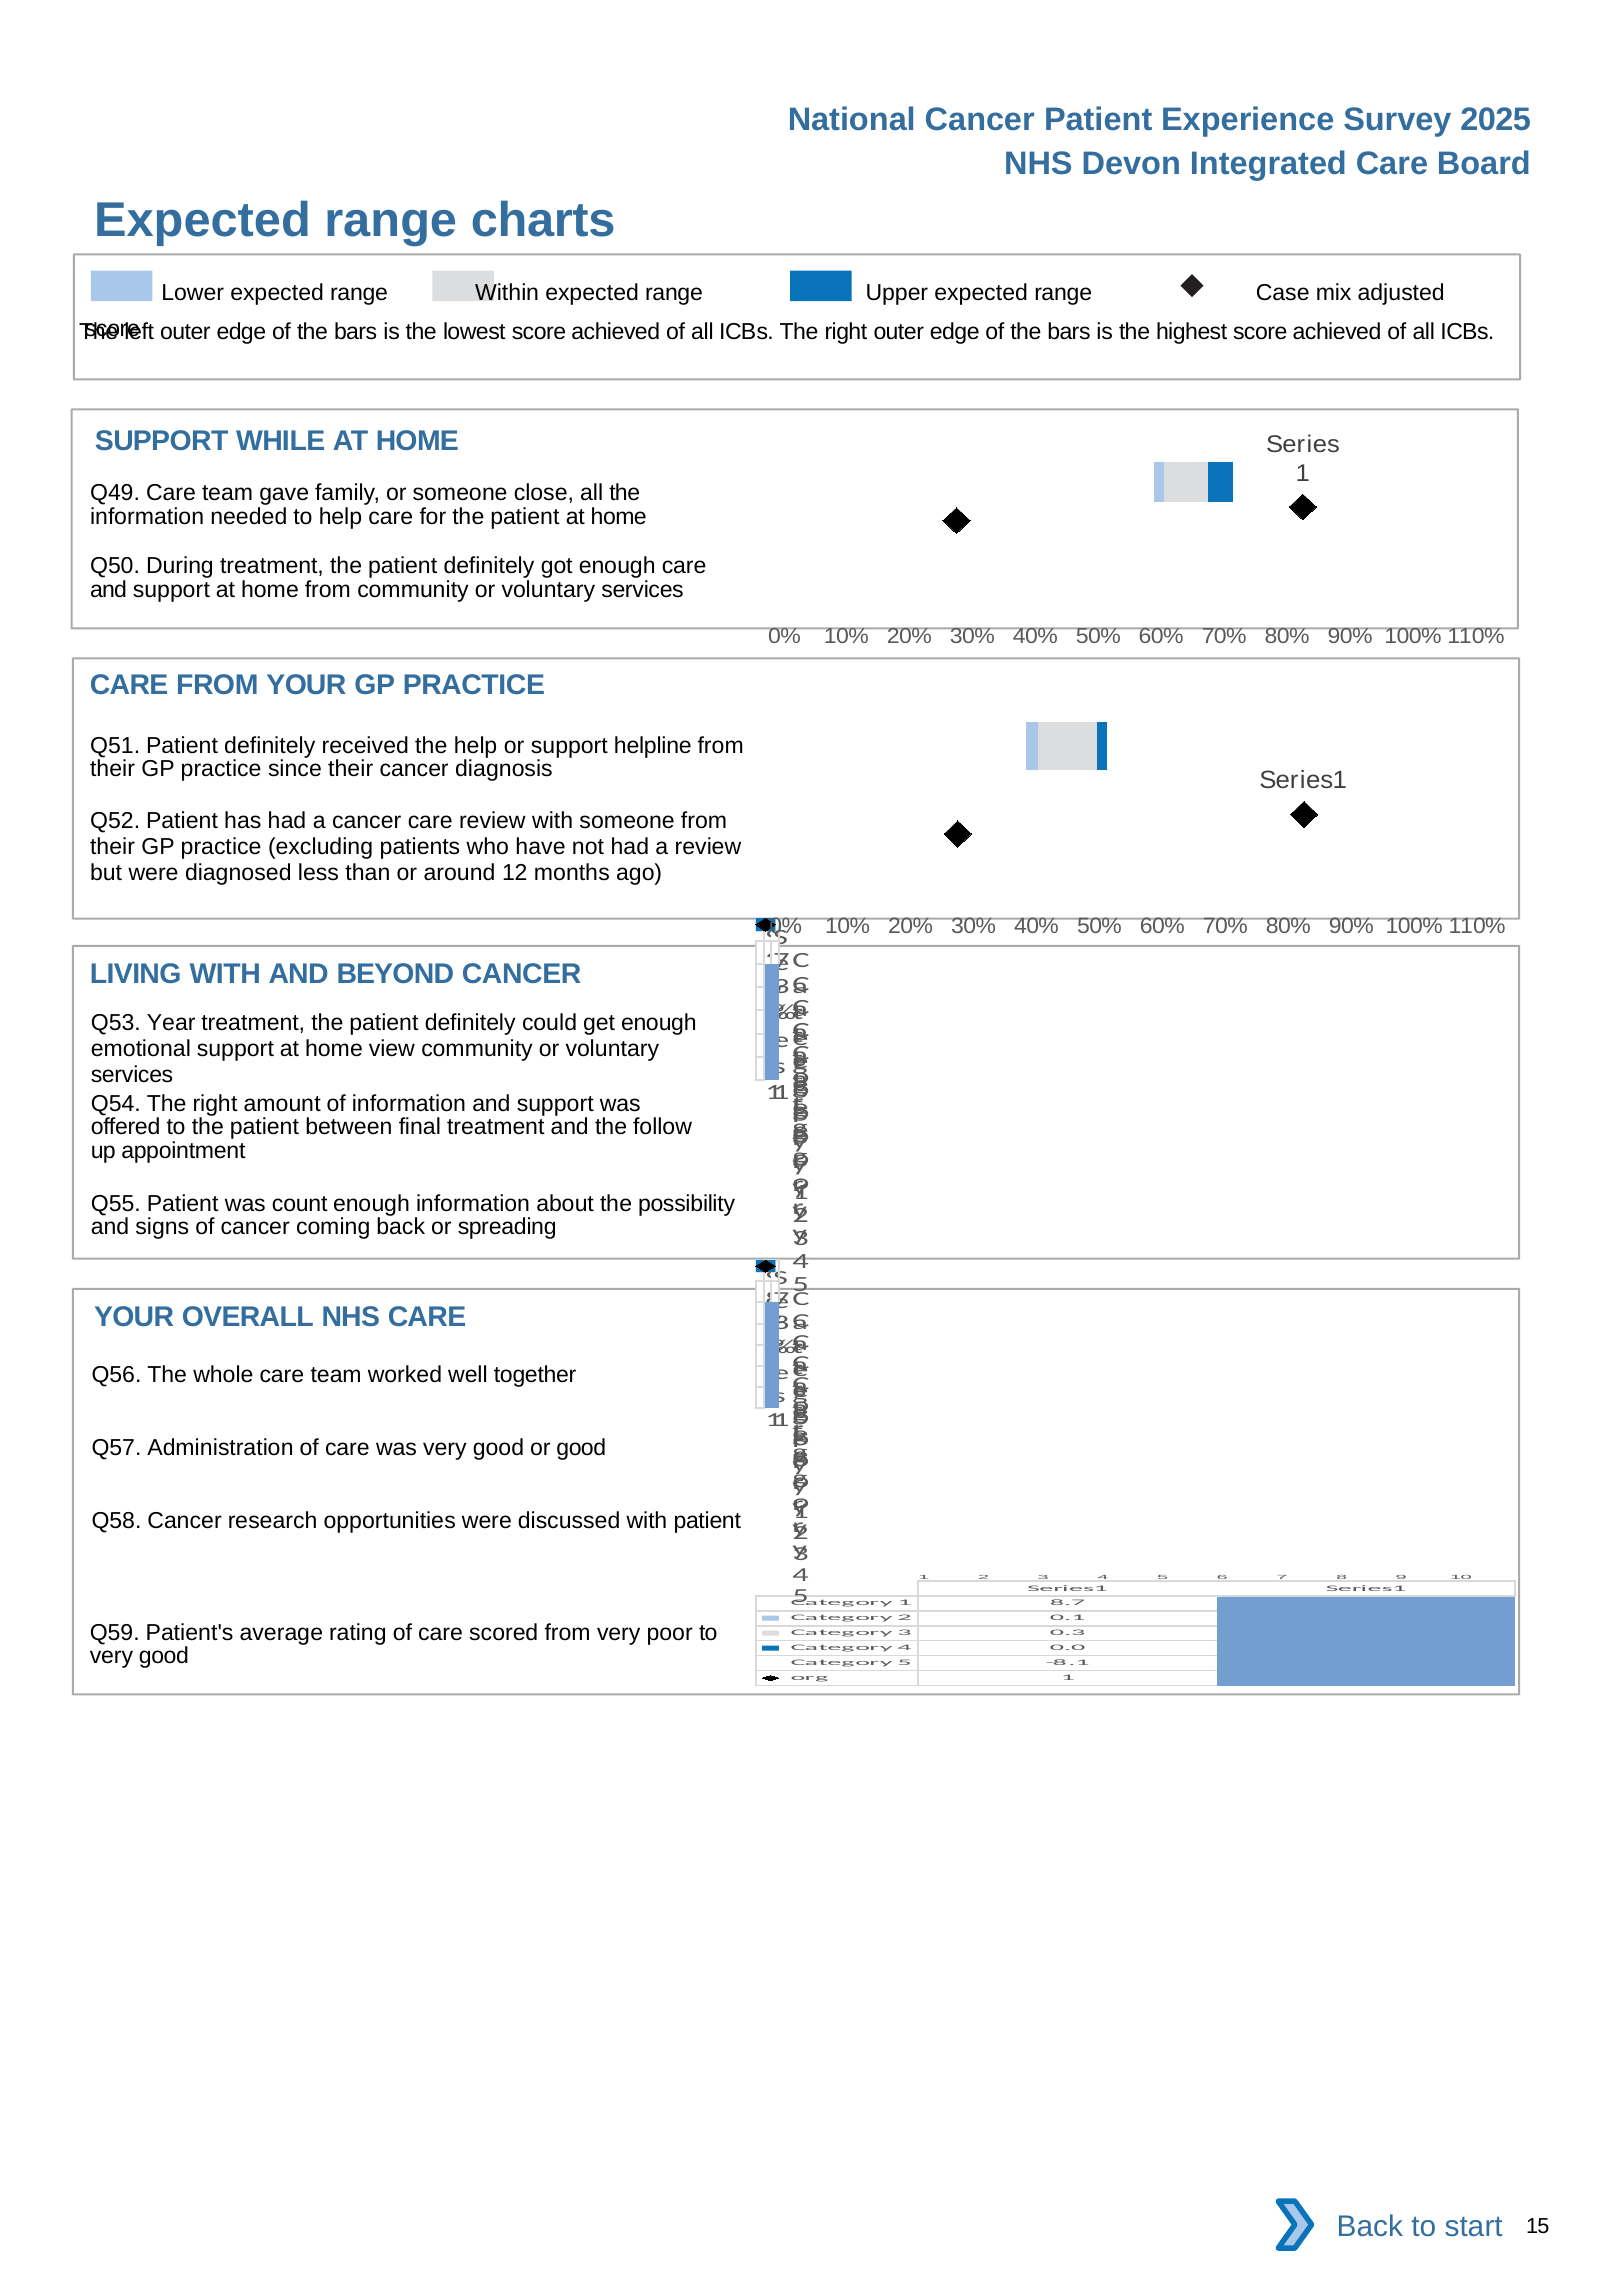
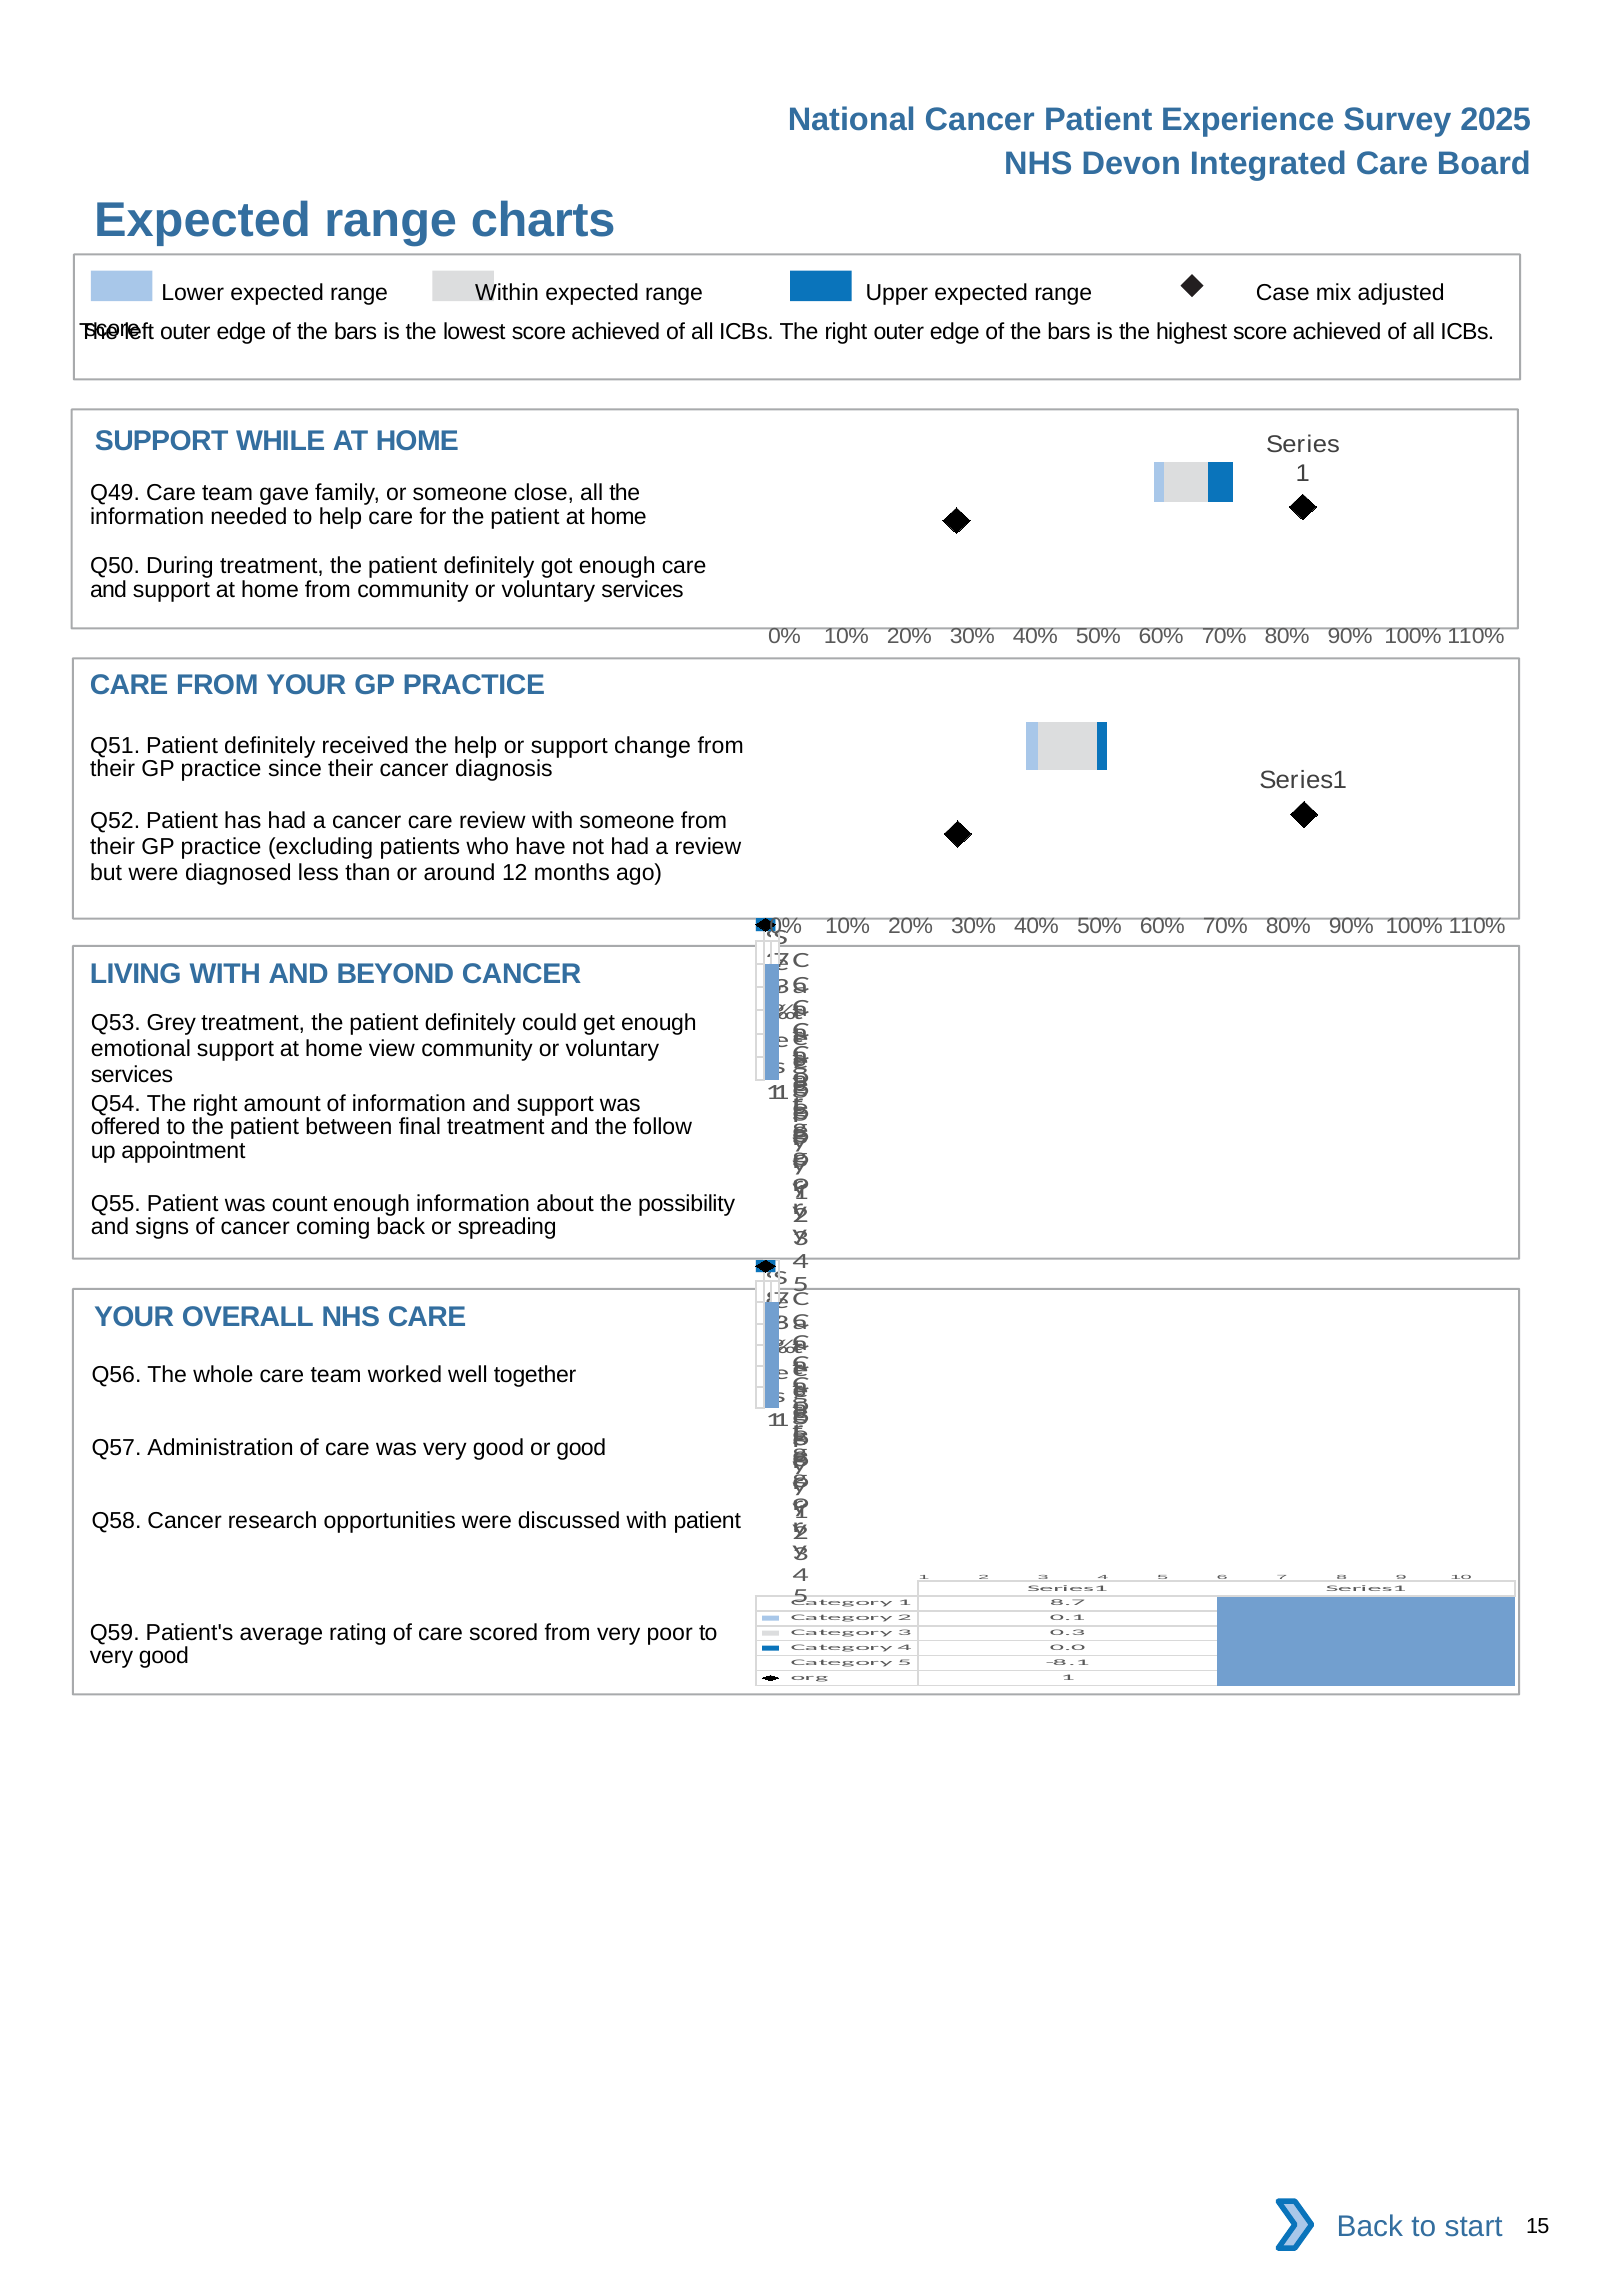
helpline: helpline -> change
Year: Year -> Grey
